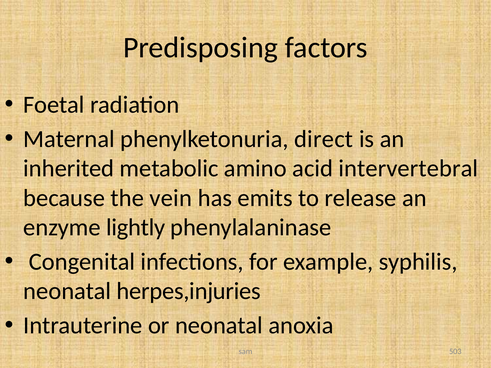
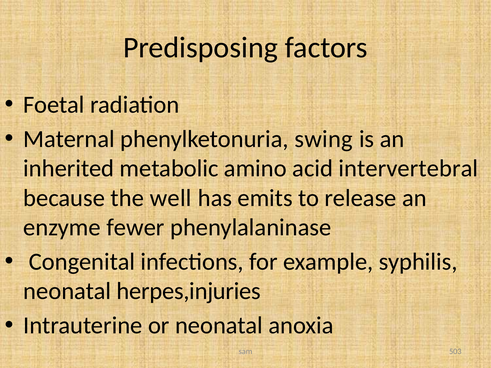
direct: direct -> swing
vein: vein -> well
lightly: lightly -> fewer
